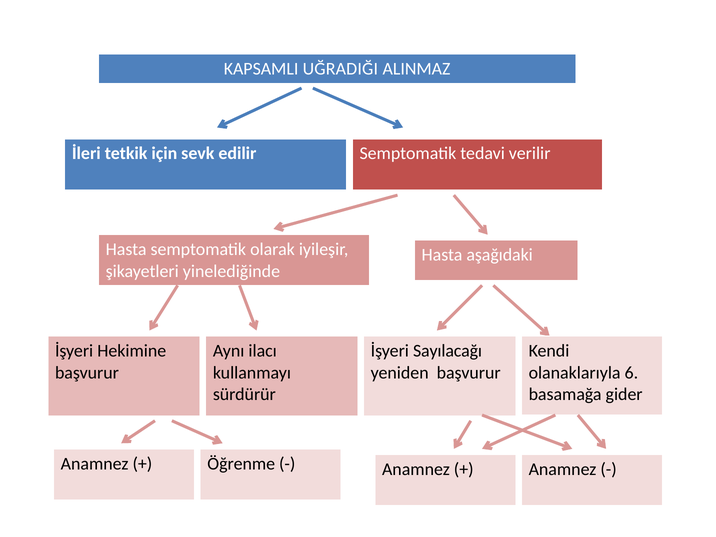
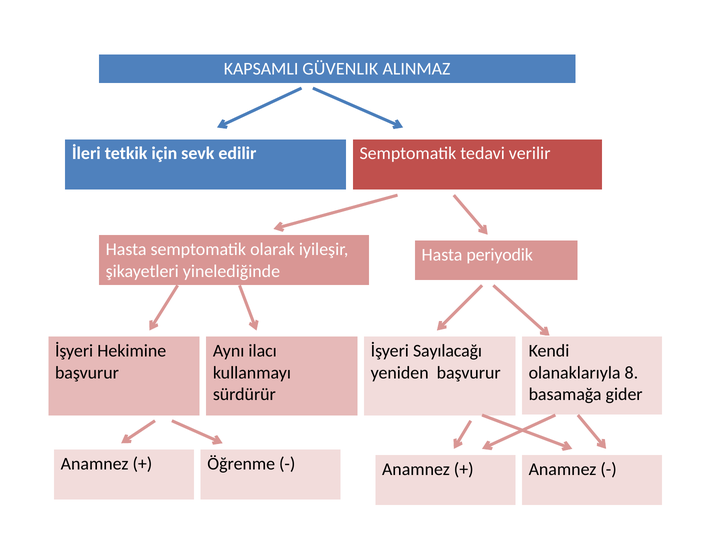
UĞRADIĞI: UĞRADIĞI -> GÜVENLIK
aşağıdaki: aşağıdaki -> periyodik
6: 6 -> 8
